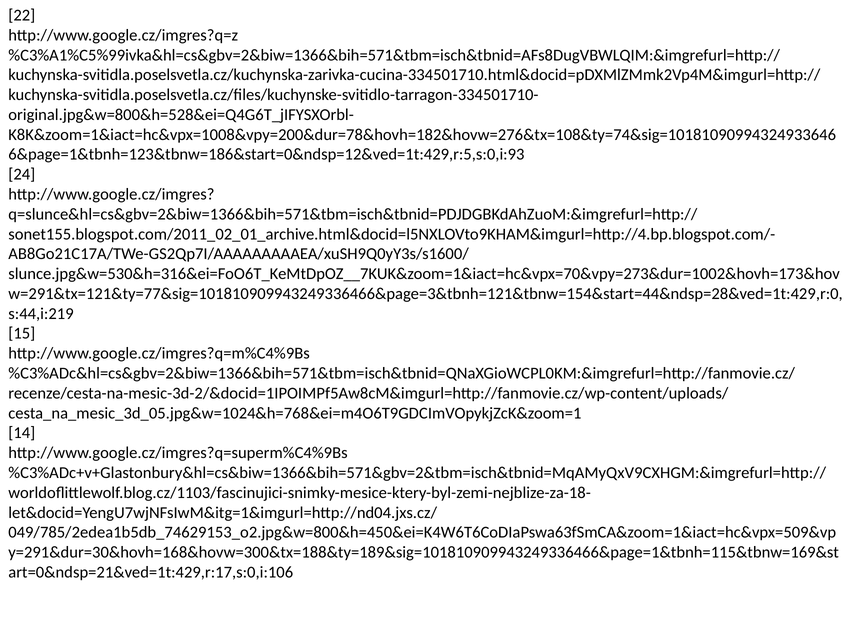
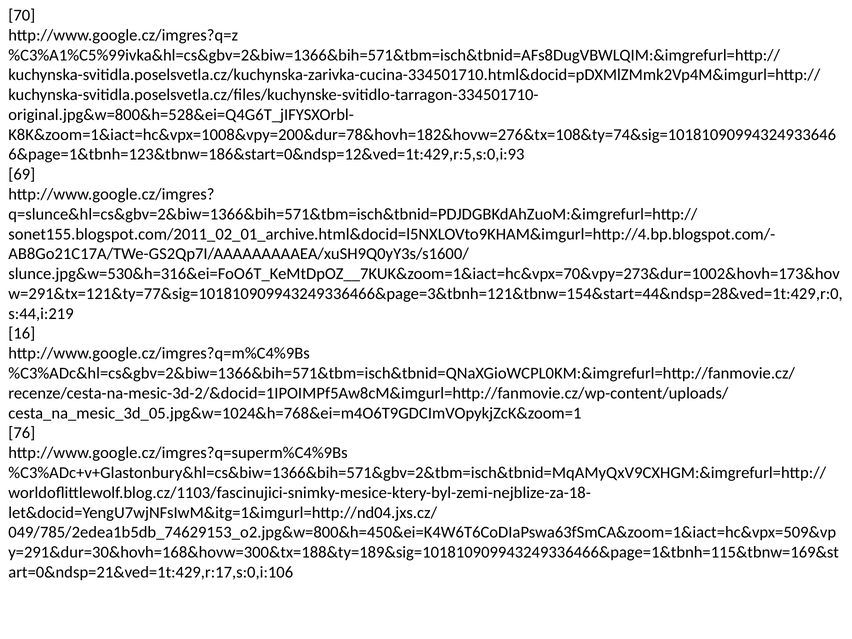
22: 22 -> 70
24: 24 -> 69
15: 15 -> 16
14: 14 -> 76
